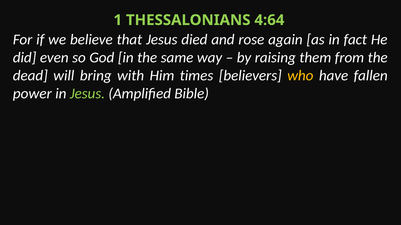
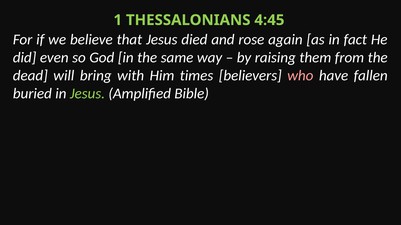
4:64: 4:64 -> 4:45
who colour: yellow -> pink
power: power -> buried
